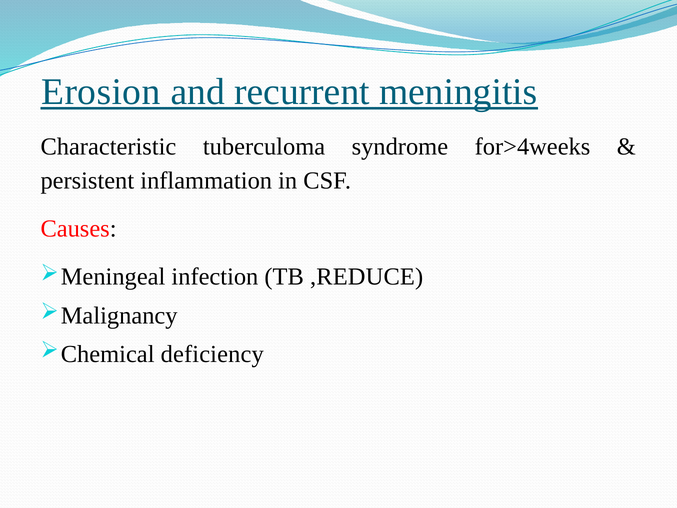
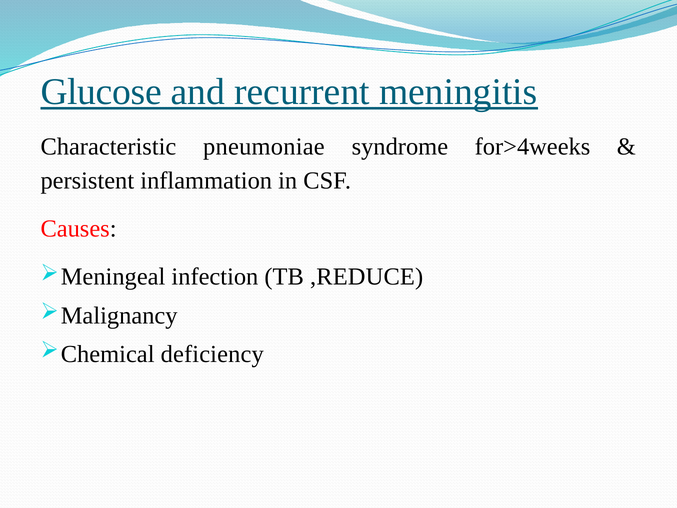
Erosion: Erosion -> Glucose
tuberculoma: tuberculoma -> pneumoniae
